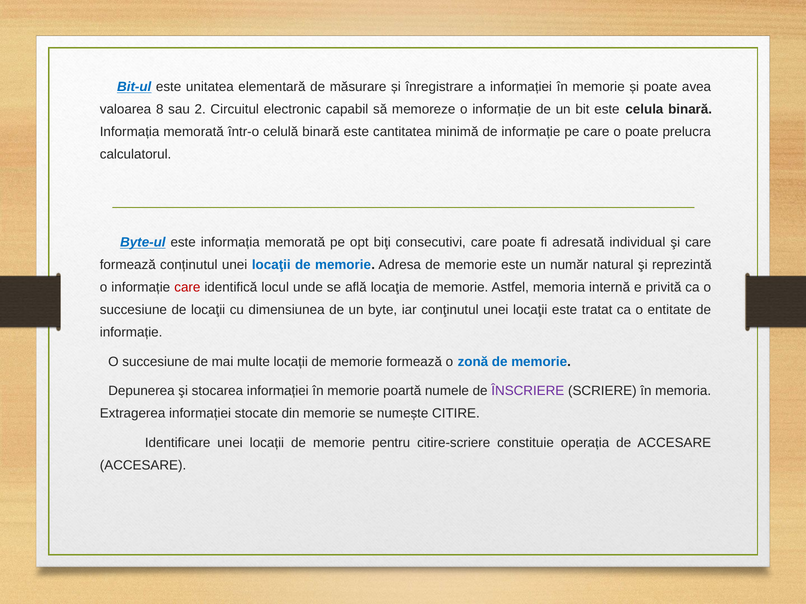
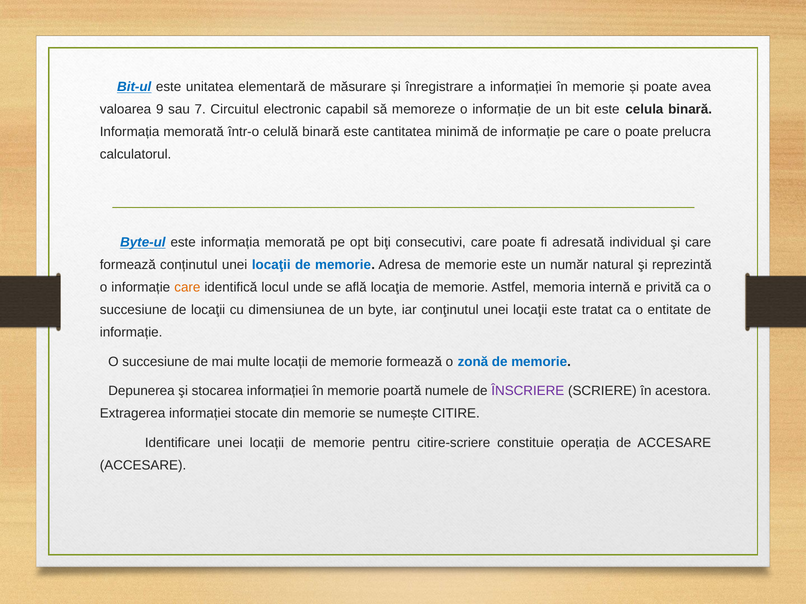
8: 8 -> 9
2: 2 -> 7
care at (187, 288) colour: red -> orange
în memoria: memoria -> acestora
